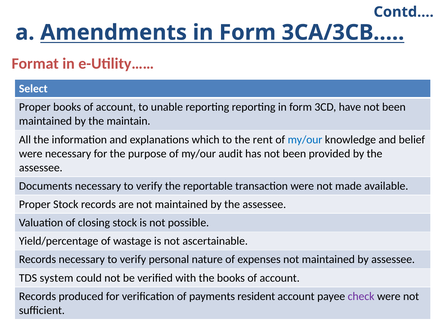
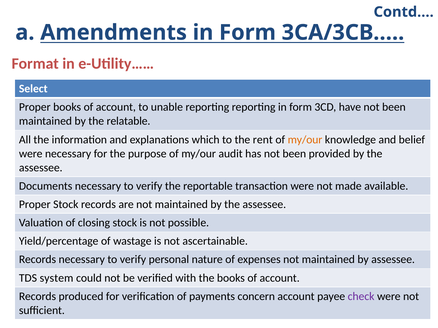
maintain: maintain -> relatable
my/our at (305, 140) colour: blue -> orange
resident: resident -> concern
